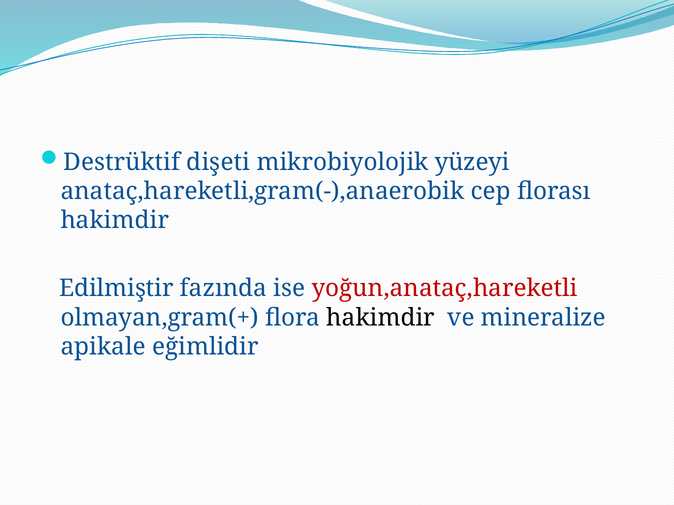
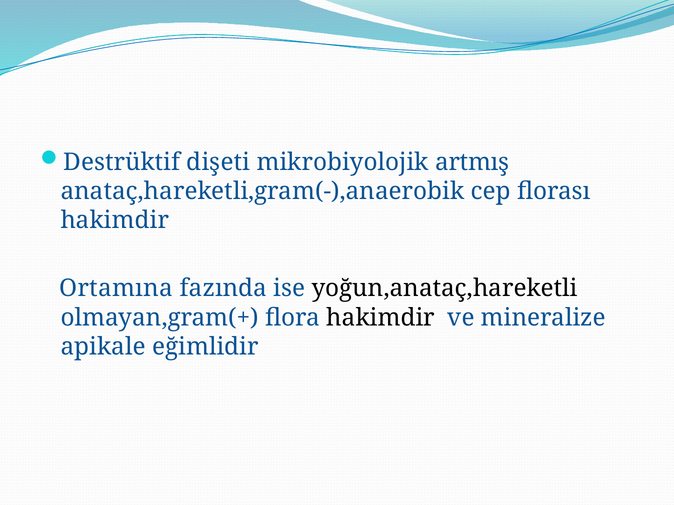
yüzeyi: yüzeyi -> artmış
Edilmiştir: Edilmiştir -> Ortamına
yoğun,anataç,hareketli colour: red -> black
